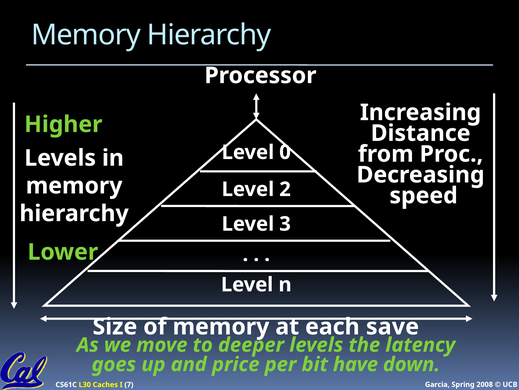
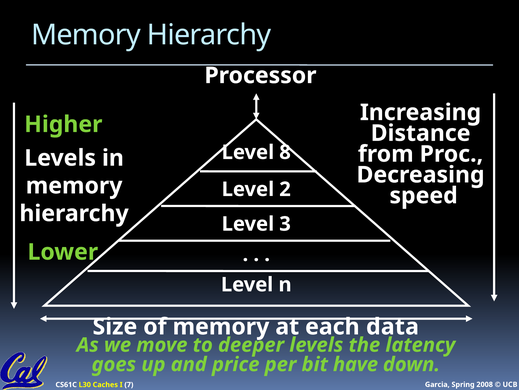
0: 0 -> 8
save: save -> data
